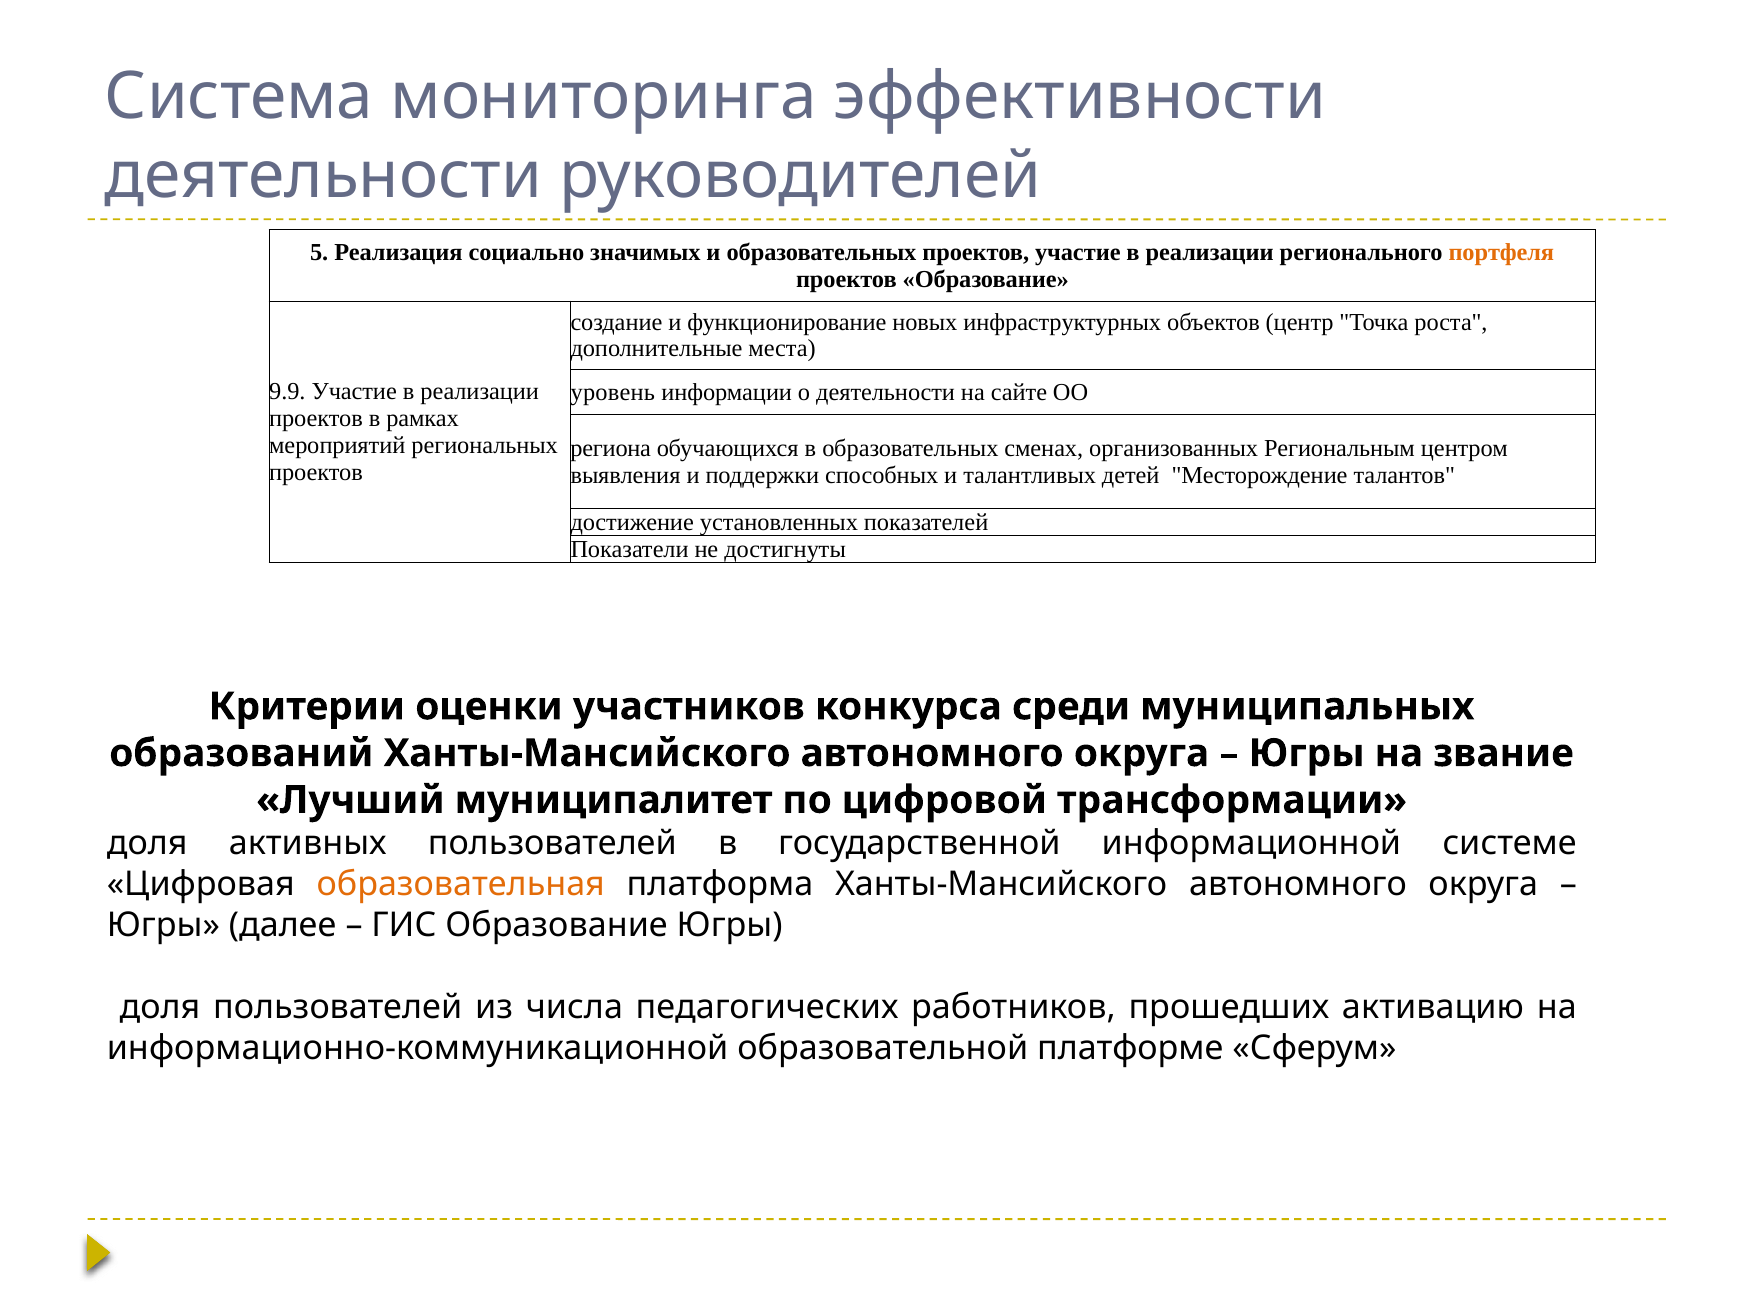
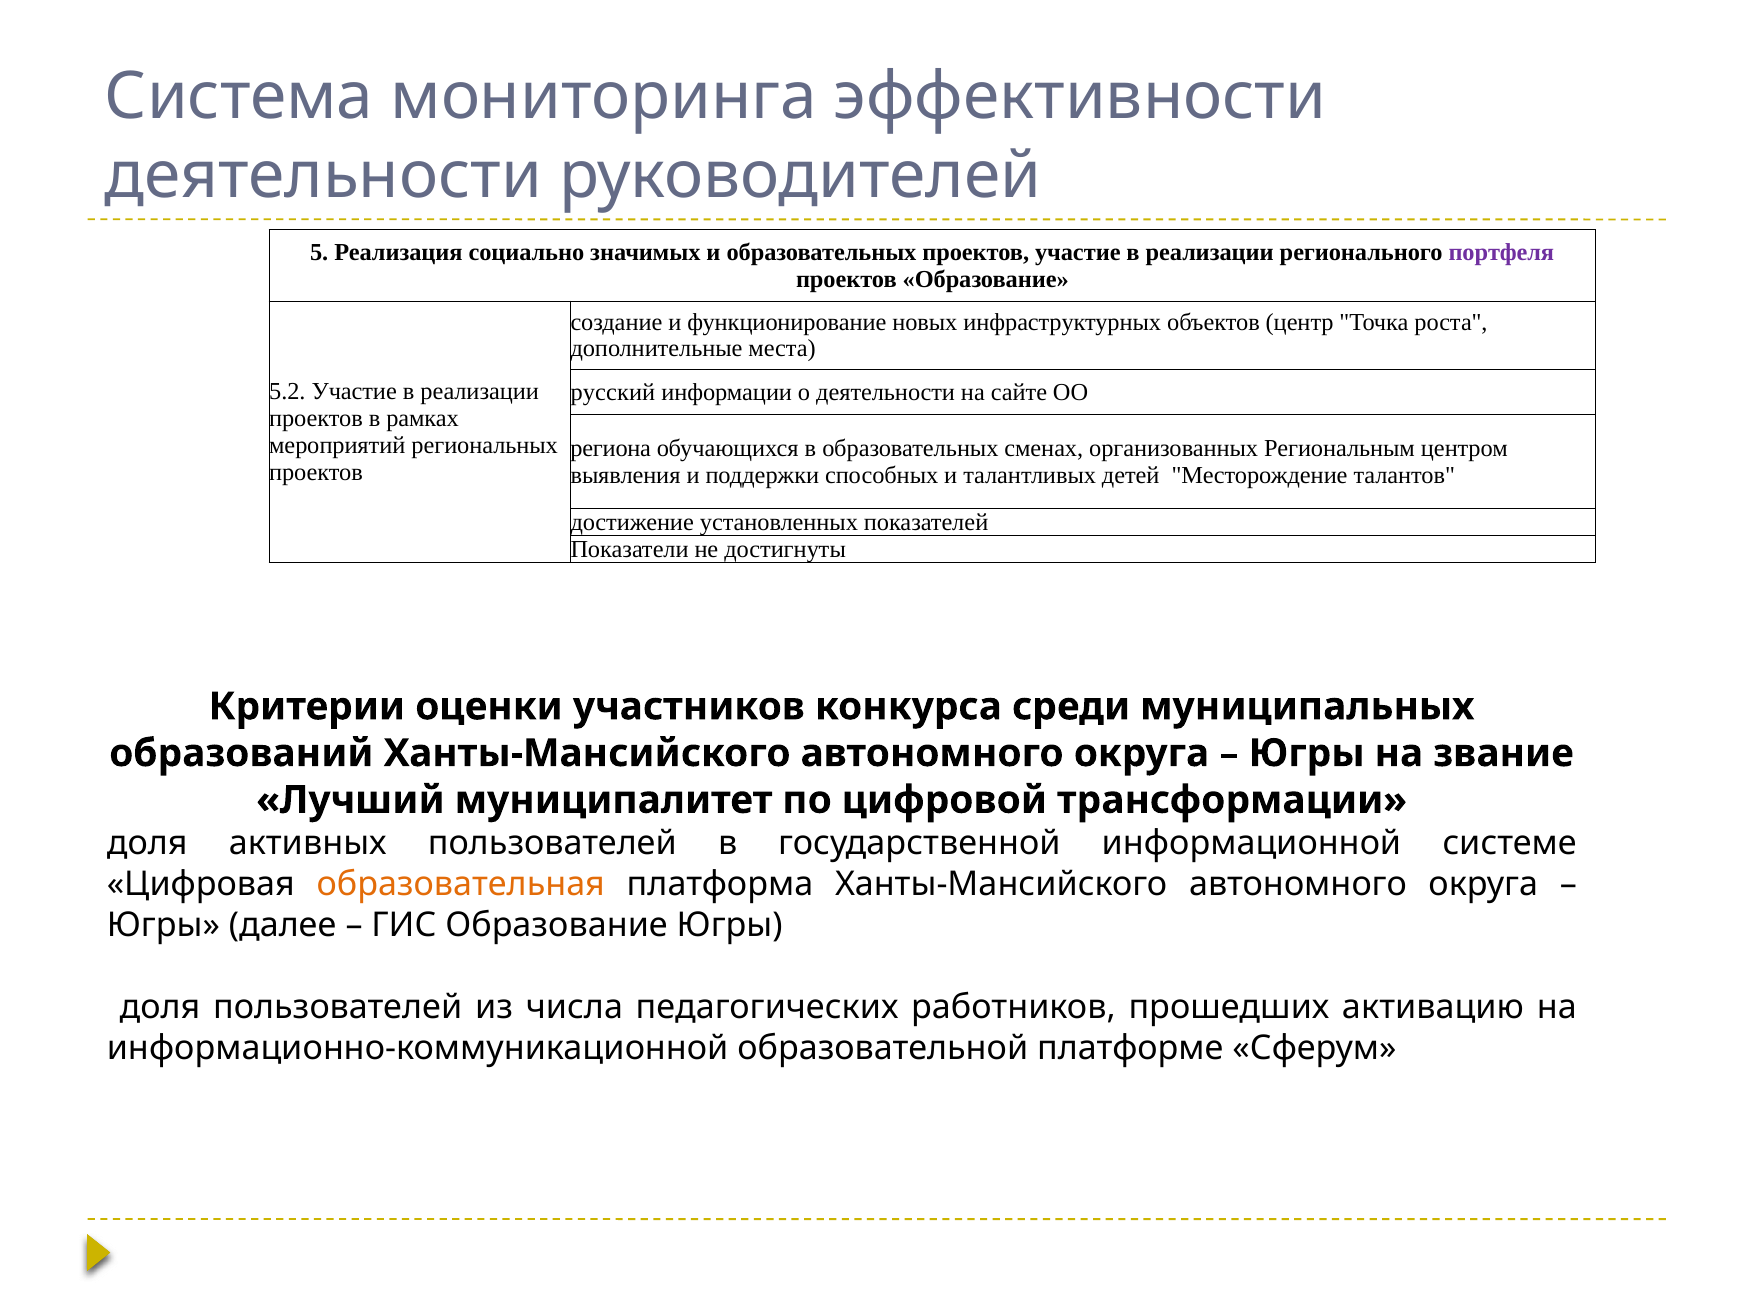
портфеля colour: orange -> purple
9.9: 9.9 -> 5.2
уровень: уровень -> русский
